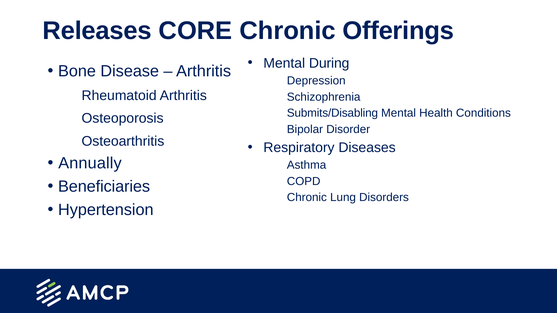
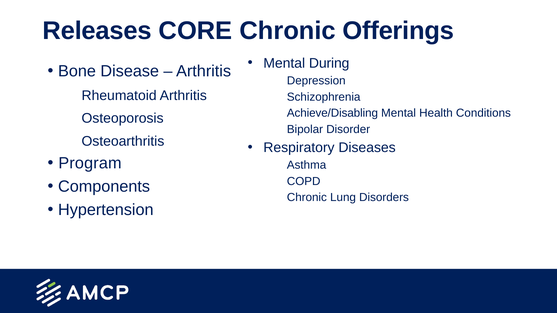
Submits/Disabling: Submits/Disabling -> Achieve/Disabling
Annually: Annually -> Program
Beneficiaries: Beneficiaries -> Components
